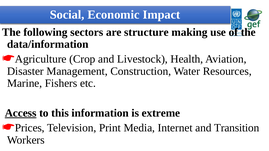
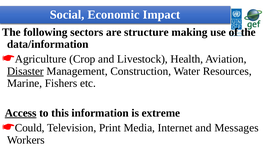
Disaster underline: none -> present
Prices: Prices -> Could
Transition: Transition -> Messages
